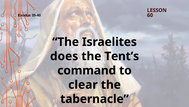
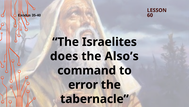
Tent’s: Tent’s -> Also’s
clear: clear -> error
